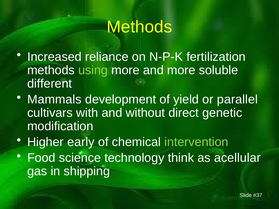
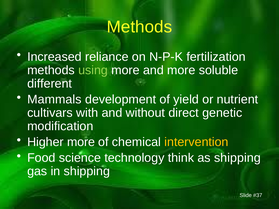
parallel: parallel -> nutrient
Higher early: early -> more
intervention colour: light green -> yellow
as acellular: acellular -> shipping
